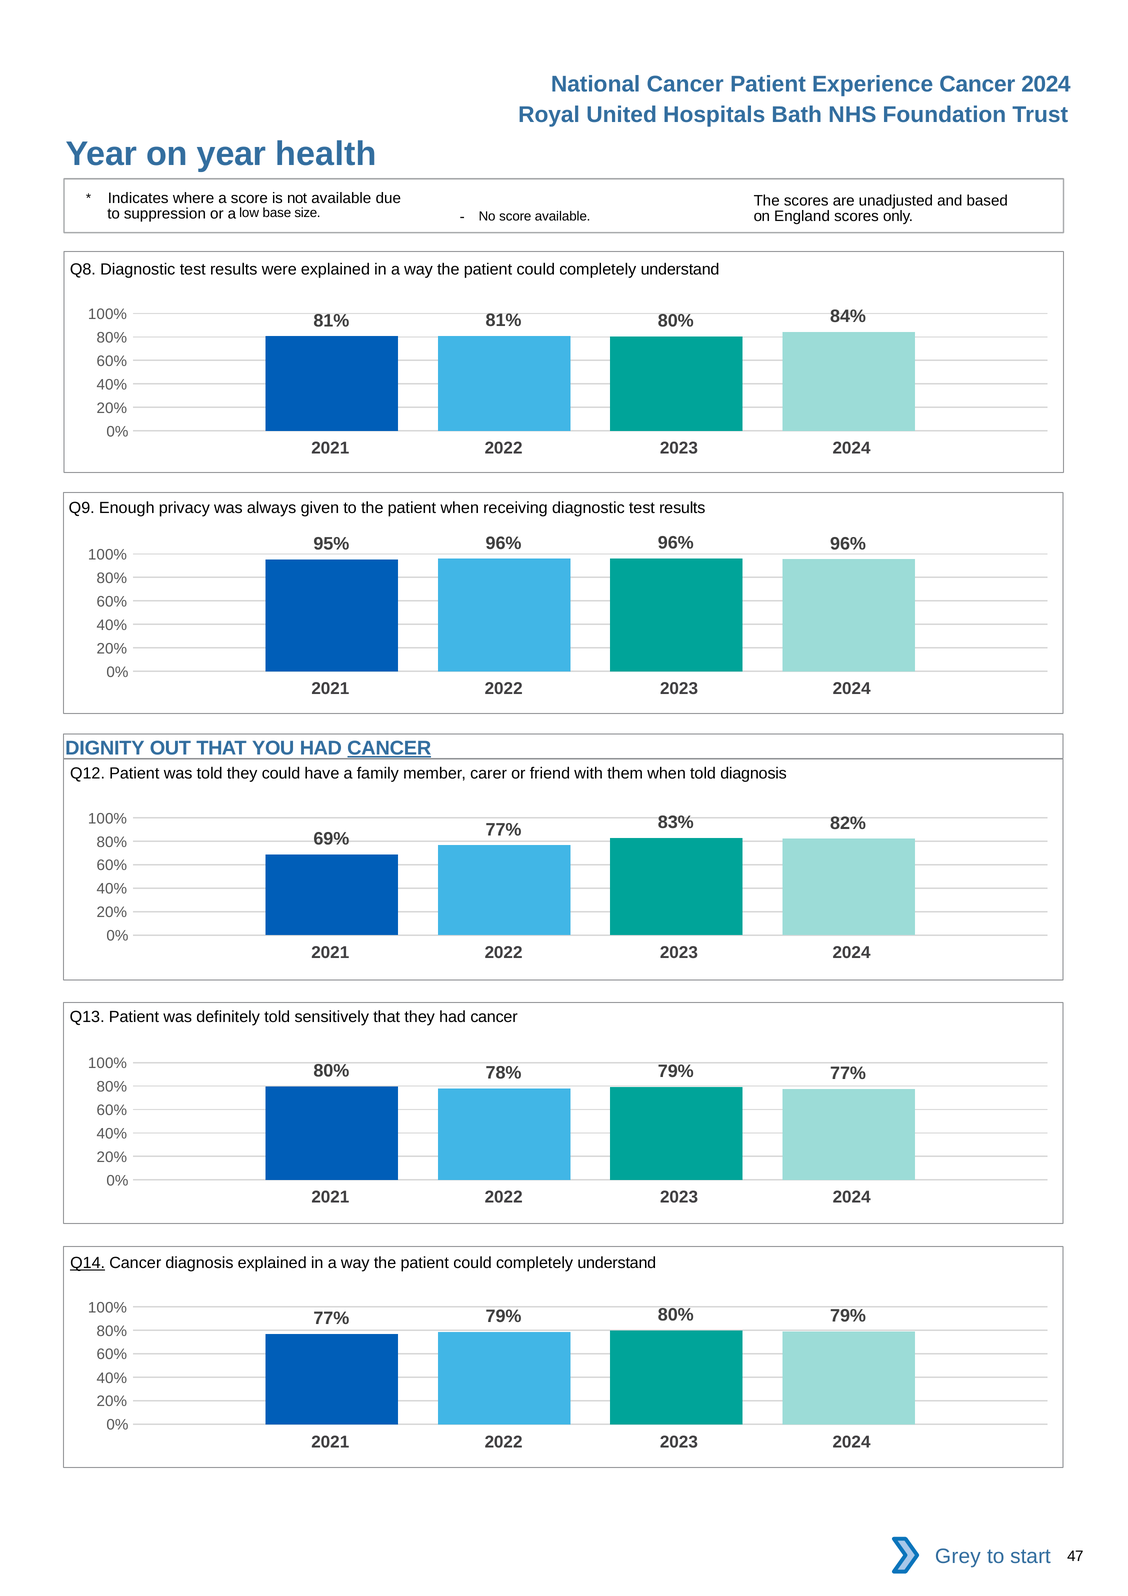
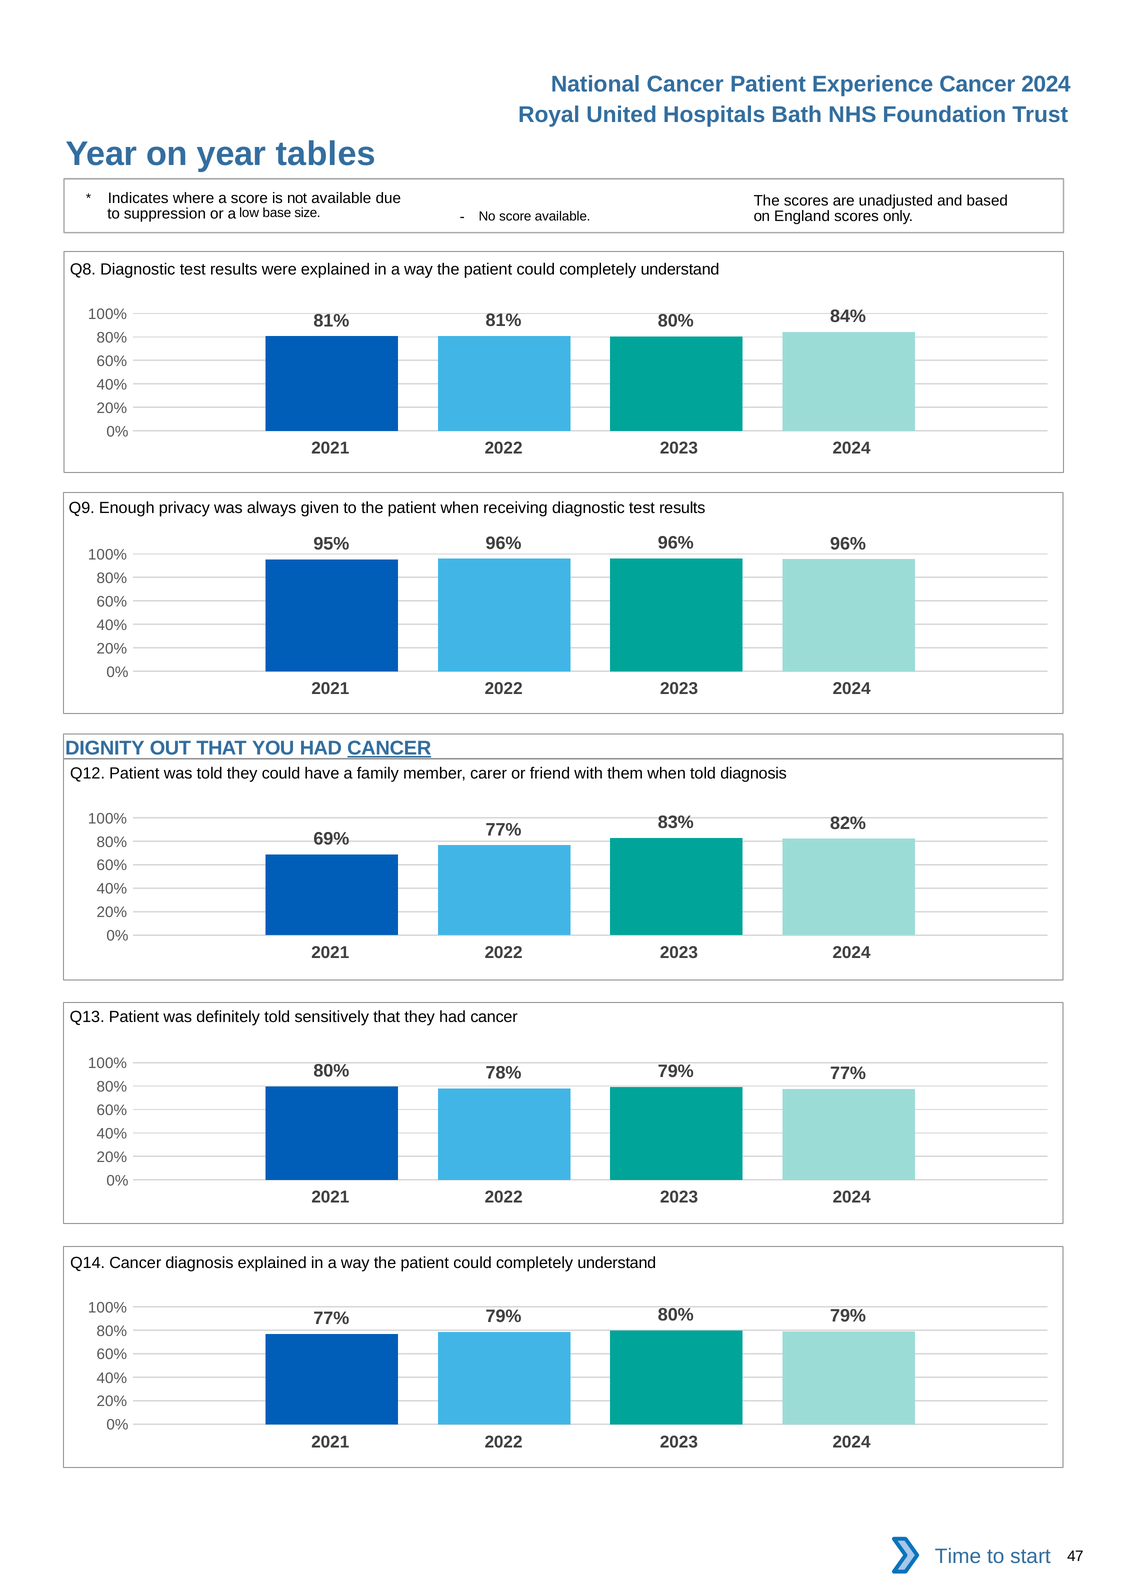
health: health -> tables
Q14 underline: present -> none
Grey: Grey -> Time
